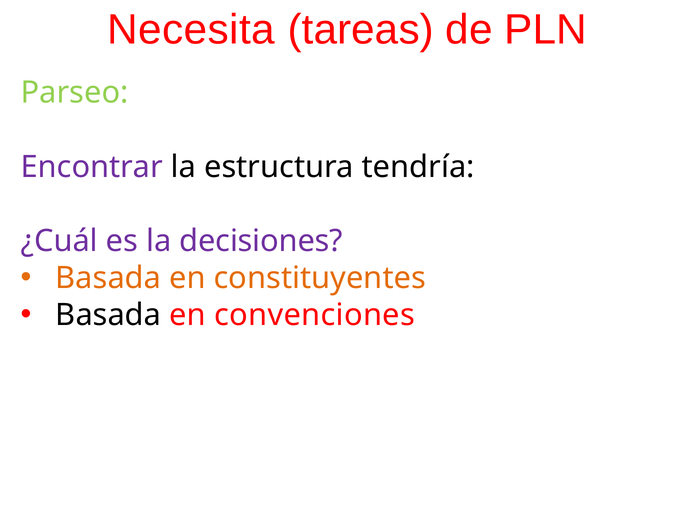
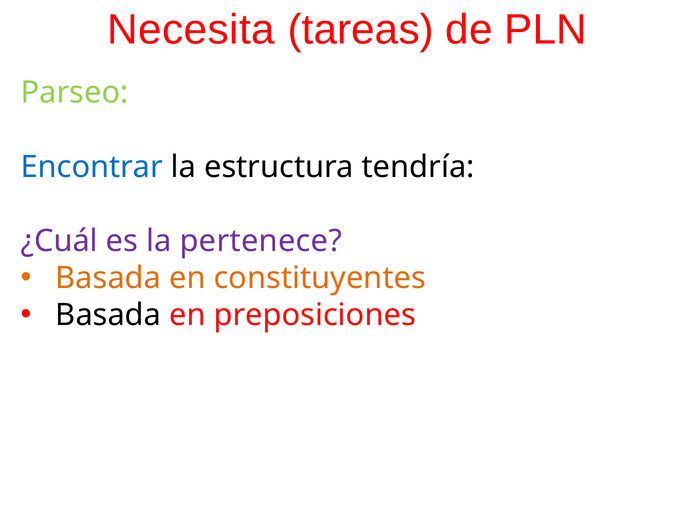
Encontrar colour: purple -> blue
decisiones: decisiones -> pertenece
convenciones: convenciones -> preposiciones
